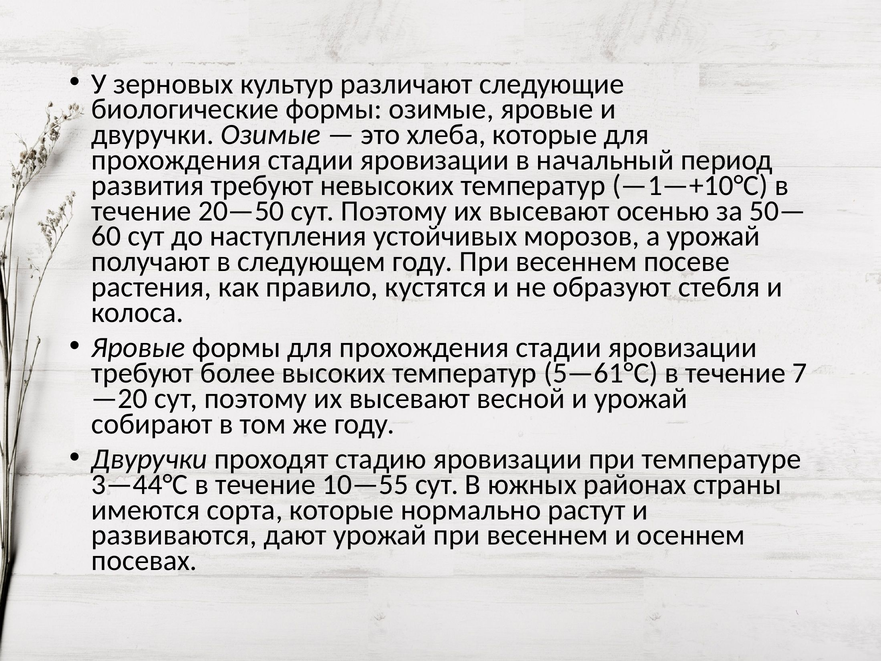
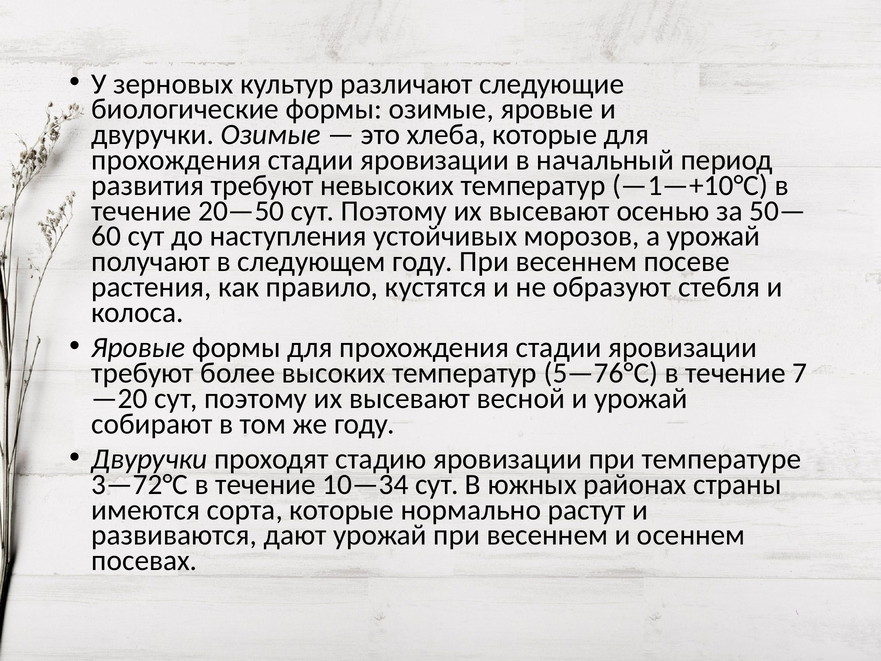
5—61°С: 5—61°С -> 5—76°С
3—44°С: 3—44°С -> 3—72°С
10—55: 10—55 -> 10—34
